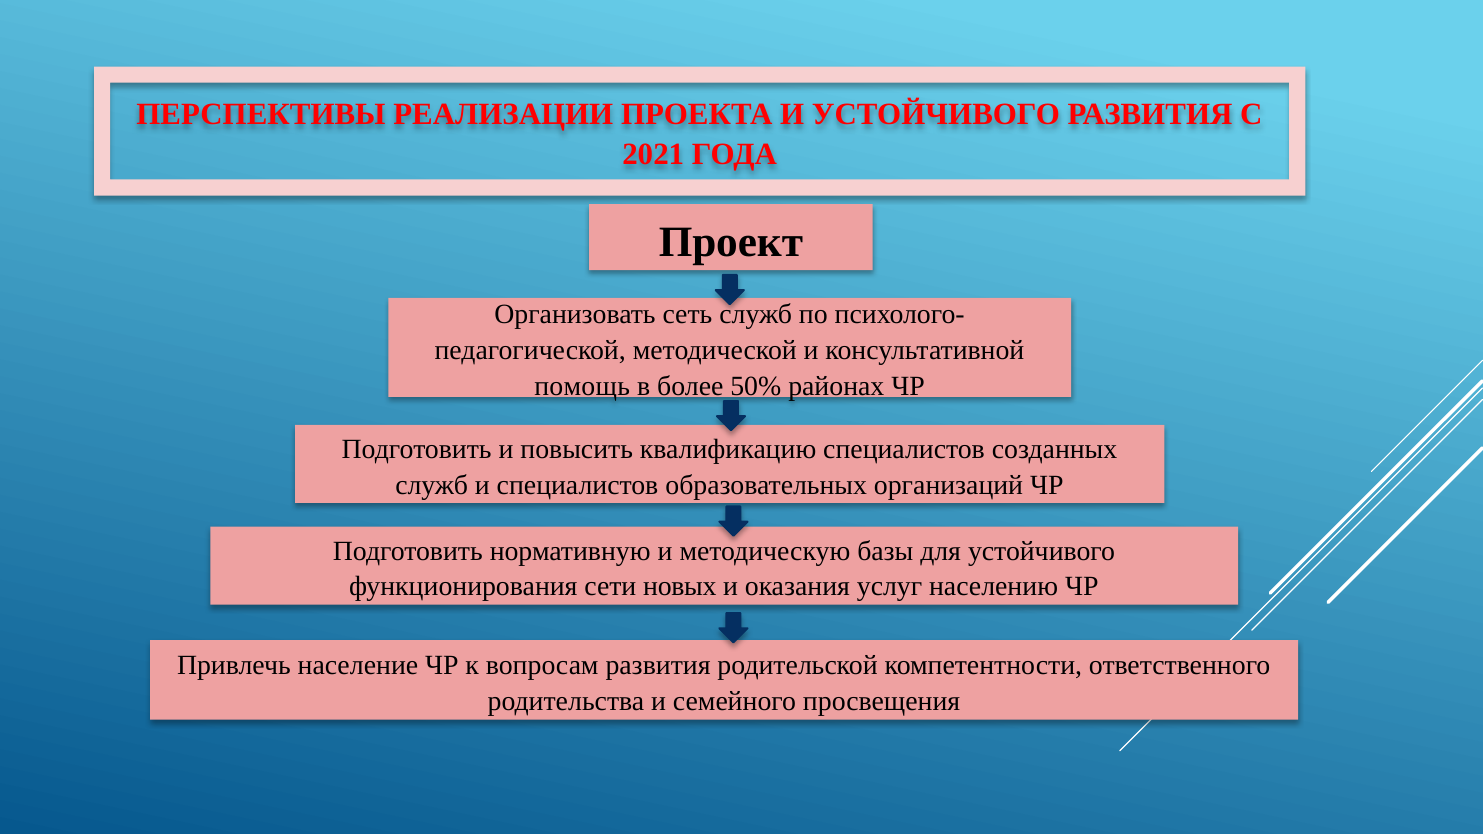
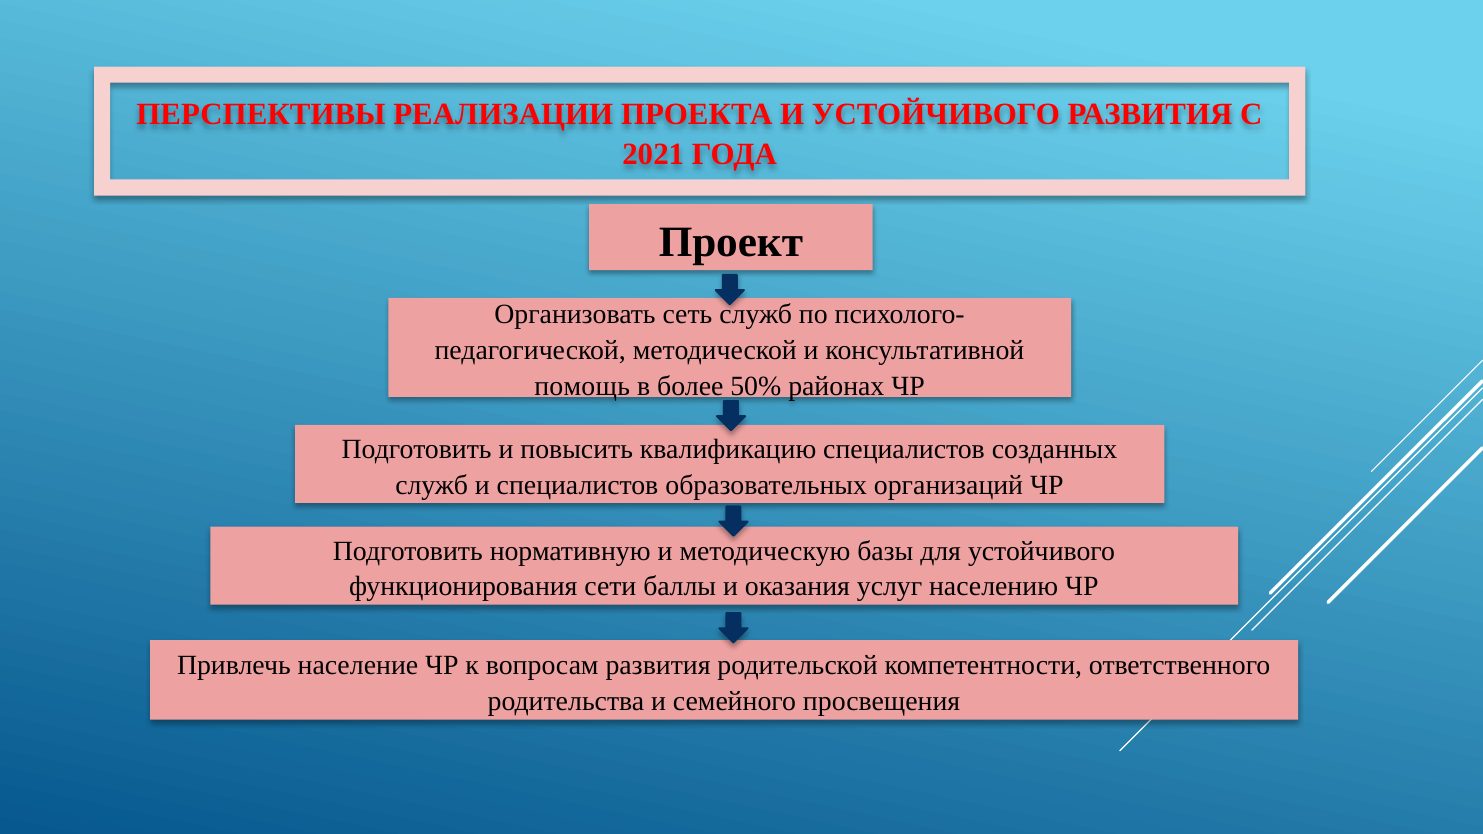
новых: новых -> баллы
